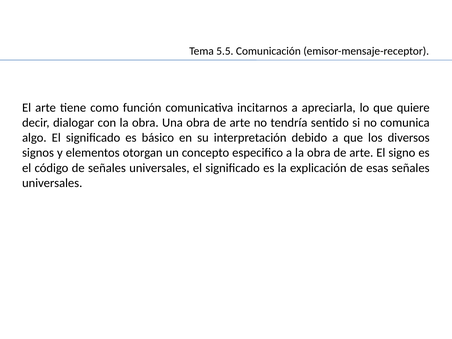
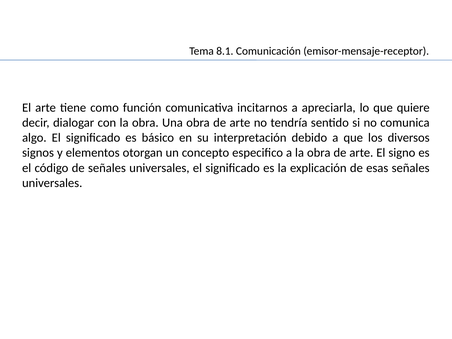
5.5: 5.5 -> 8.1
